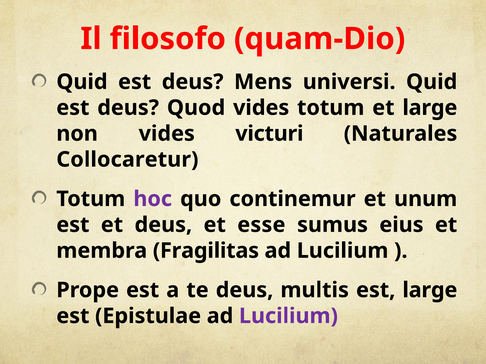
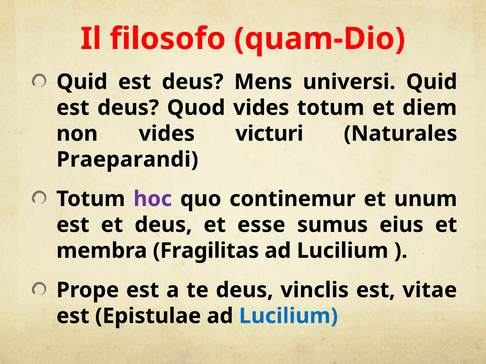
et large: large -> diem
Collocaretur: Collocaretur -> Praeparandi
multis: multis -> vinclis
est large: large -> vitae
Lucilium at (288, 316) colour: purple -> blue
